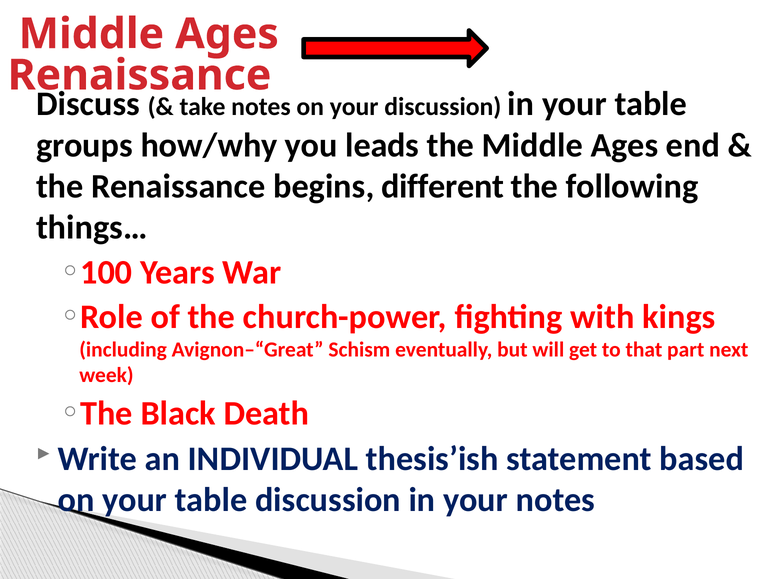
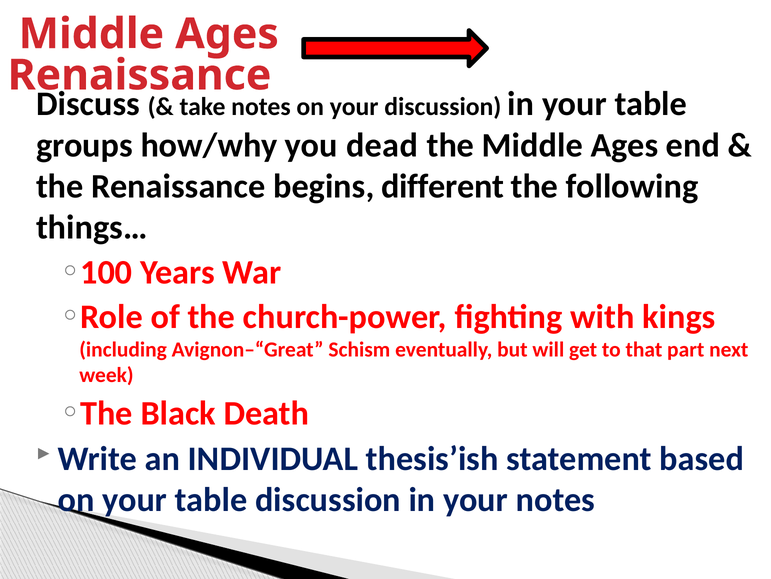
leads: leads -> dead
